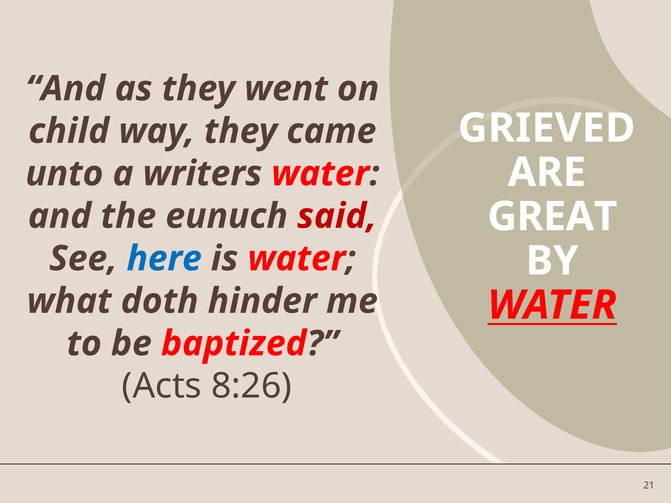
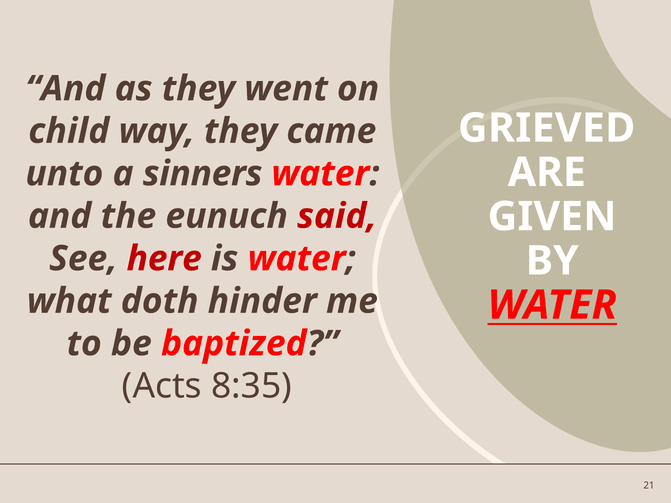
writers: writers -> sinners
GREAT: GREAT -> GIVEN
here colour: blue -> red
8:26: 8:26 -> 8:35
